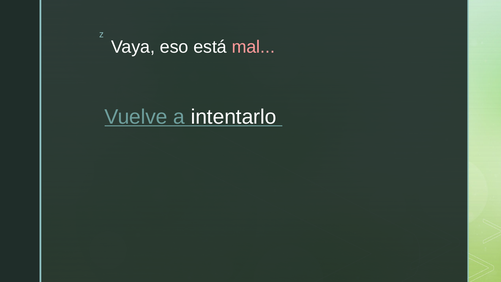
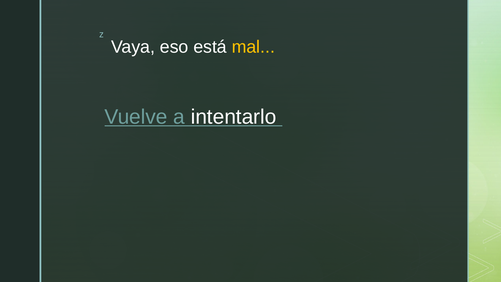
mal colour: pink -> yellow
